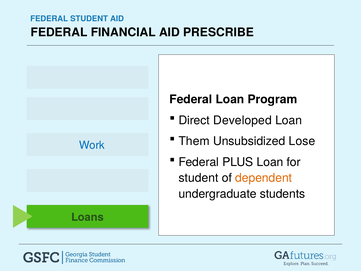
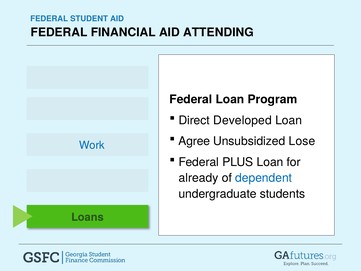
PRESCRIBE: PRESCRIBE -> ATTENDING
Them: Them -> Agree
student at (198, 178): student -> already
dependent colour: orange -> blue
